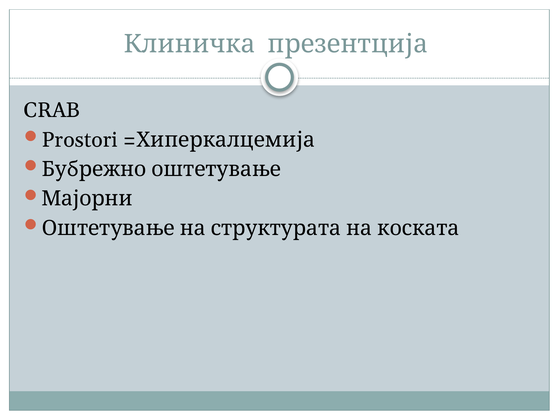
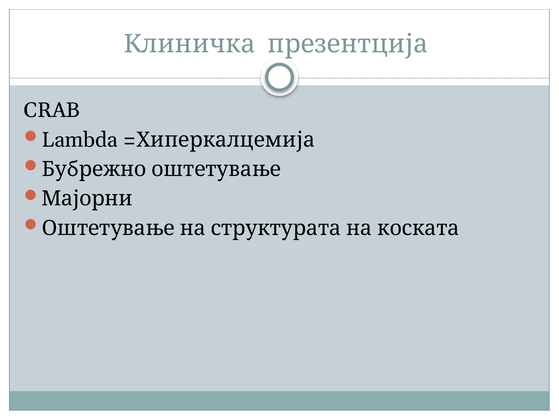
Prostori: Prostori -> Lambda
